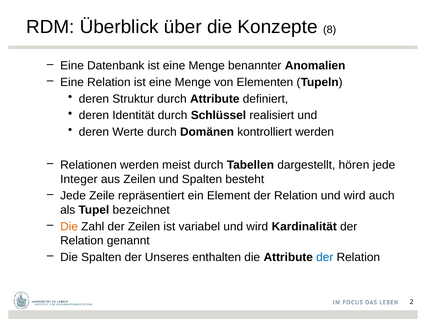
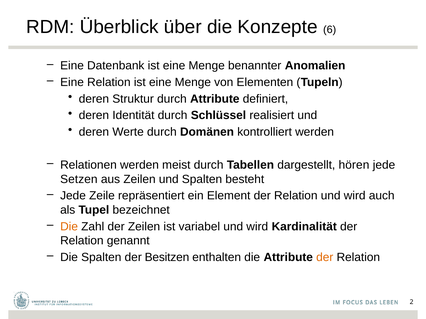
8: 8 -> 6
Integer: Integer -> Setzen
Unseres: Unseres -> Besitzen
der at (325, 258) colour: blue -> orange
